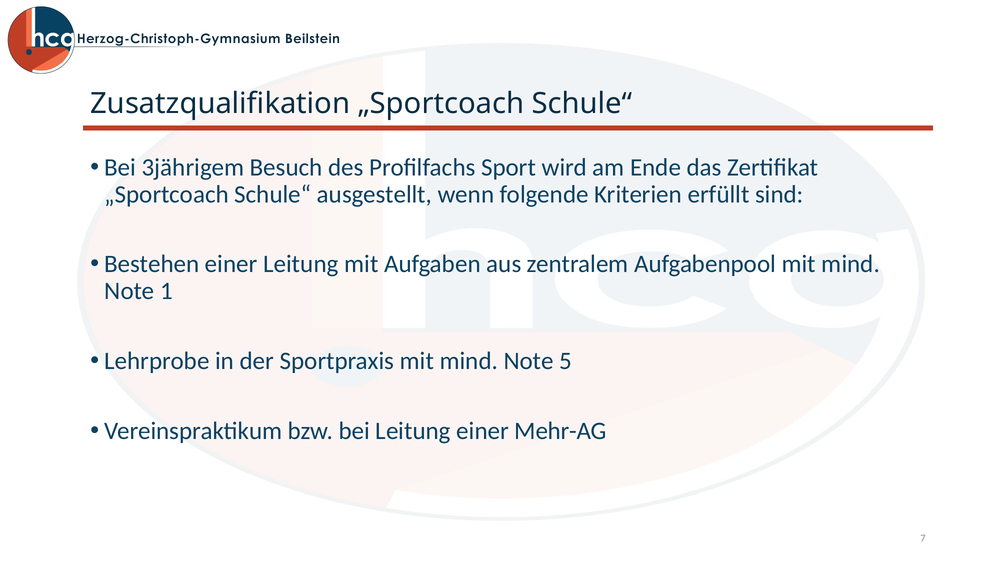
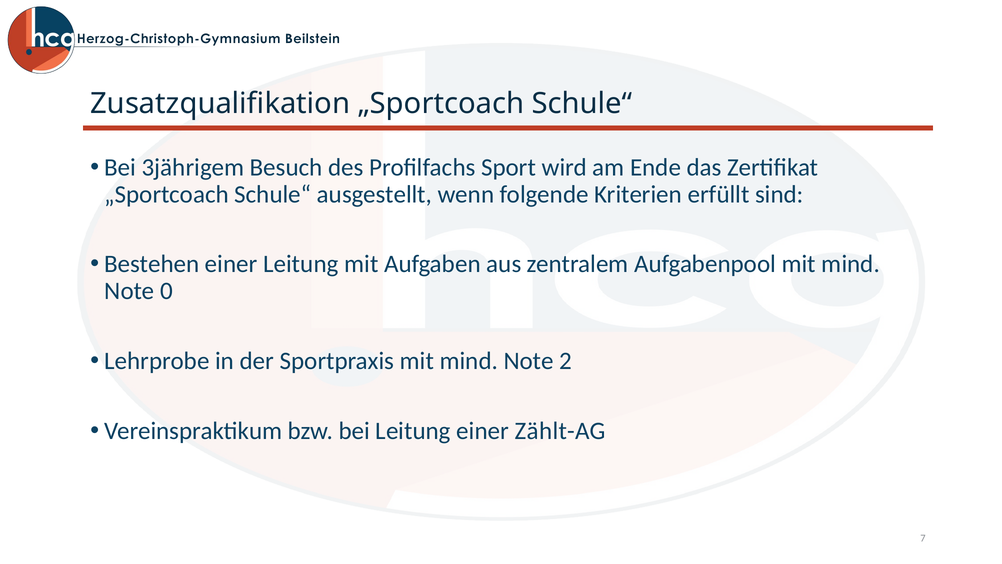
1: 1 -> 0
5: 5 -> 2
Mehr-AG: Mehr-AG -> Zählt-AG
